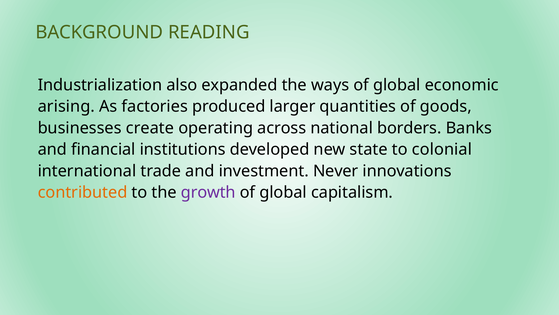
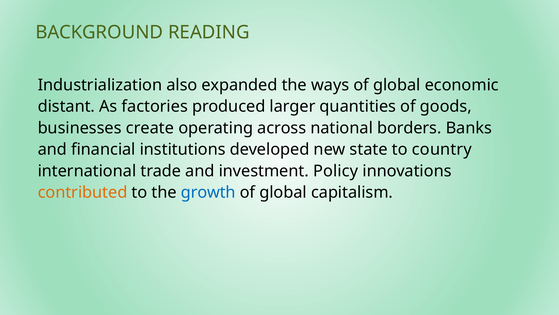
arising: arising -> distant
colonial: colonial -> country
Never: Never -> Policy
growth colour: purple -> blue
